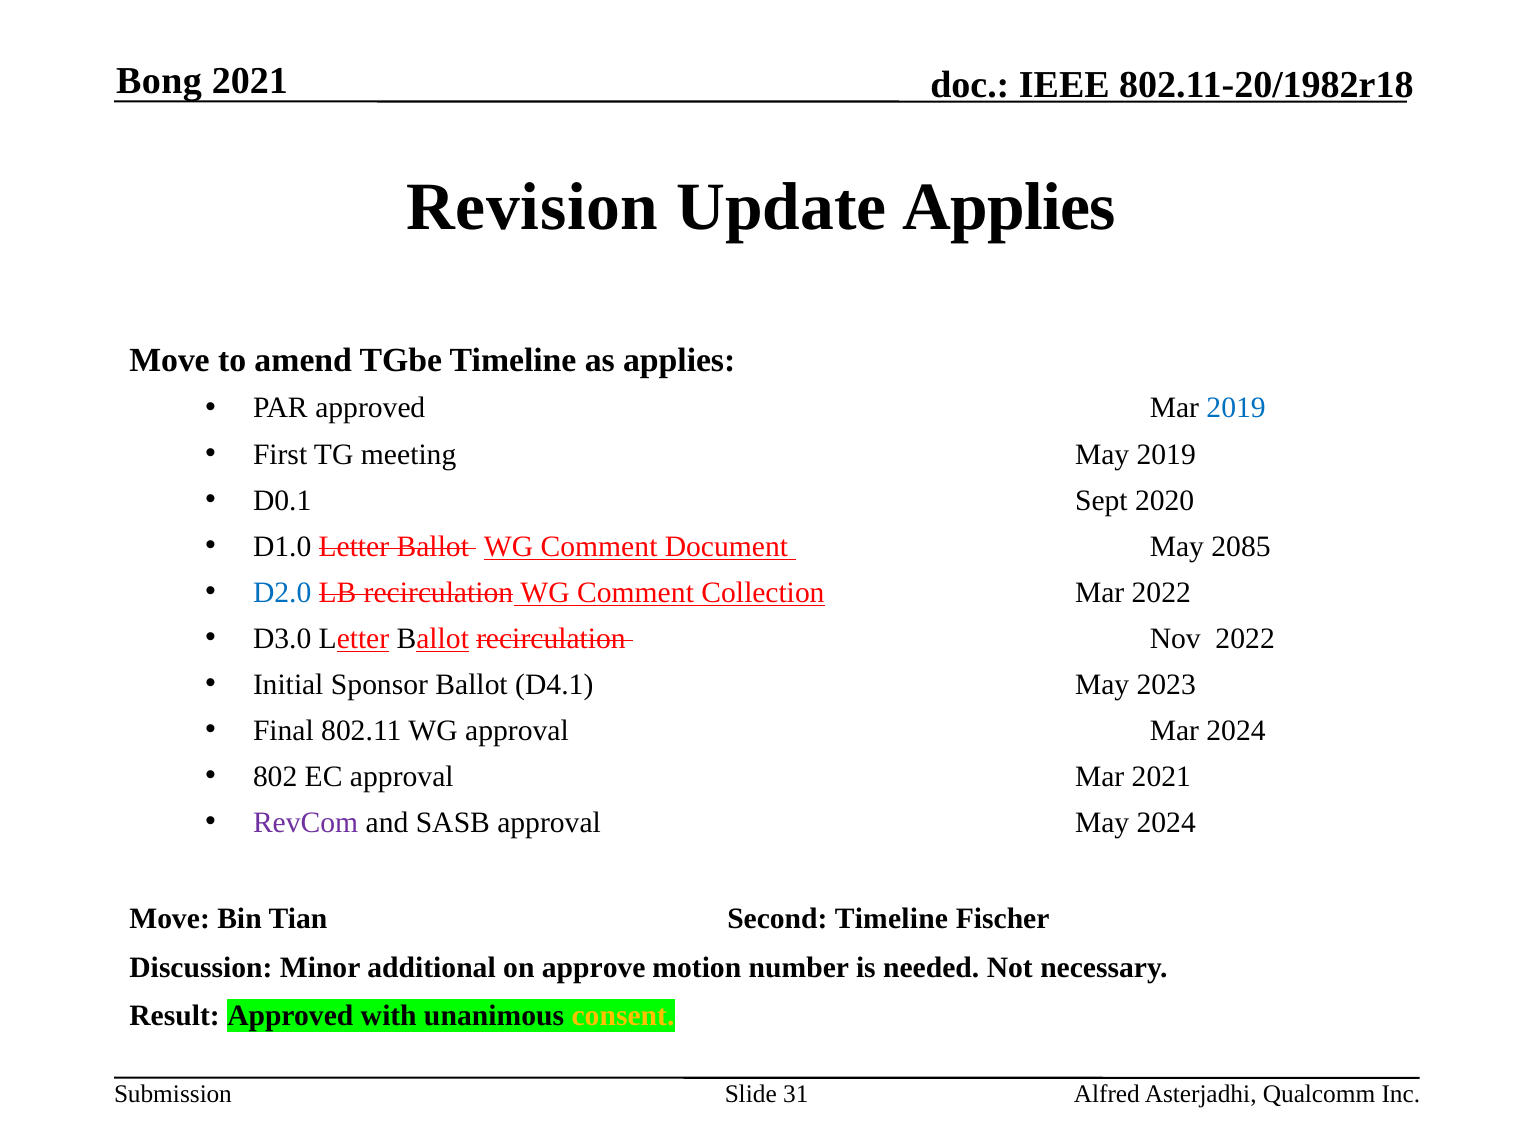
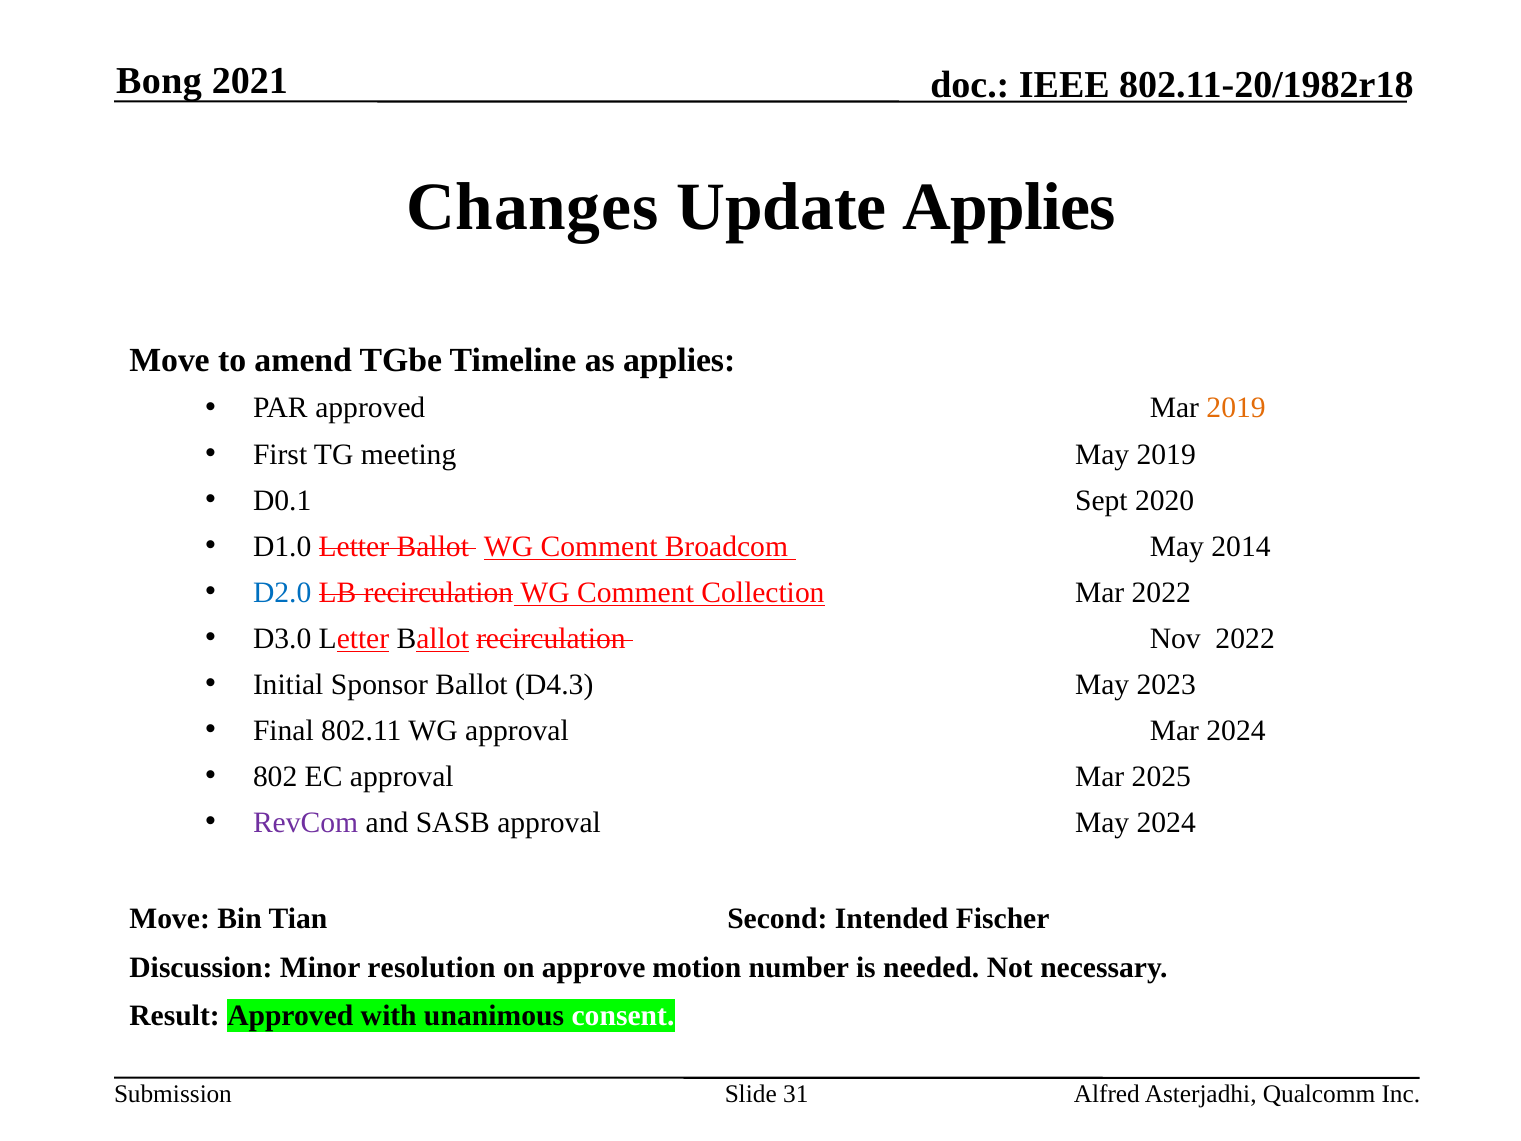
Revision: Revision -> Changes
2019 at (1236, 408) colour: blue -> orange
Document: Document -> Broadcom
2085: 2085 -> 2014
D4.1: D4.1 -> D4.3
Mar 2021: 2021 -> 2025
Second Timeline: Timeline -> Intended
additional: additional -> resolution
consent colour: yellow -> white
